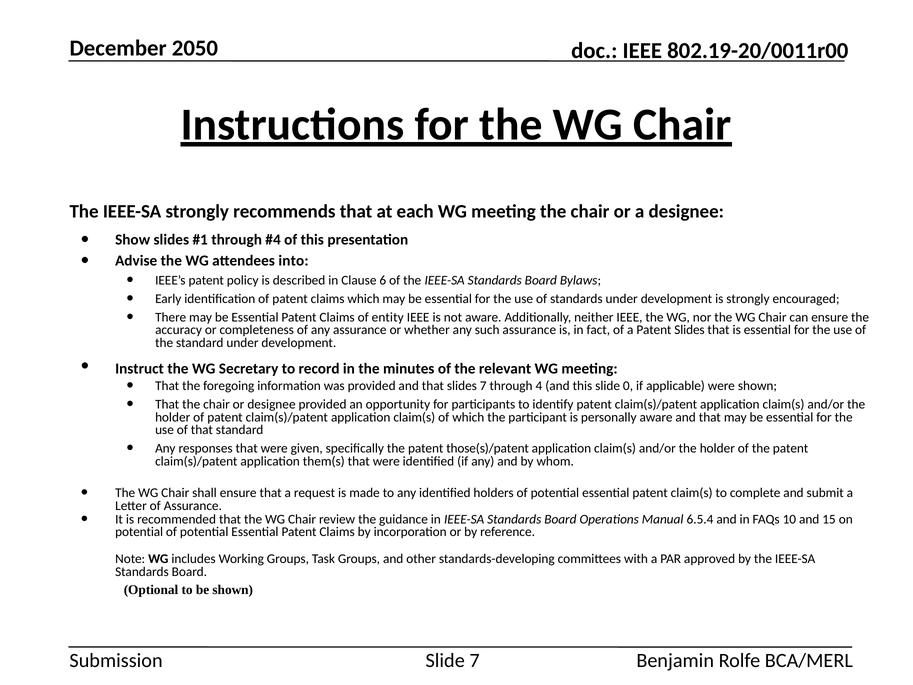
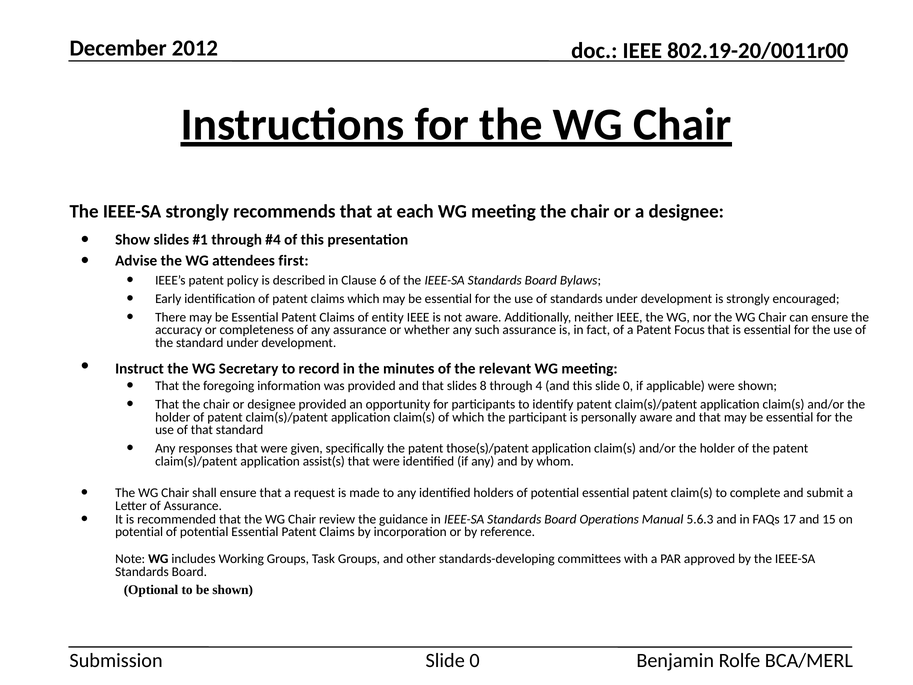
2050: 2050 -> 2012
into: into -> first
Patent Slides: Slides -> Focus
slides 7: 7 -> 8
them(s: them(s -> assist(s
6.5.4: 6.5.4 -> 5.6.3
10: 10 -> 17
7 at (475, 660): 7 -> 0
